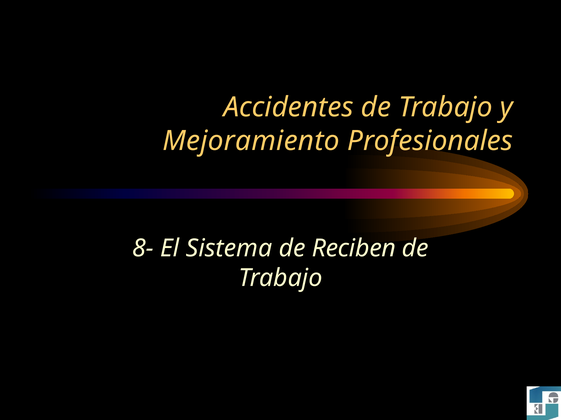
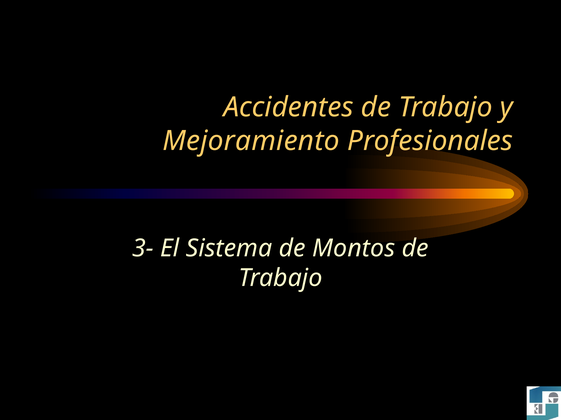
8-: 8- -> 3-
Reciben: Reciben -> Montos
